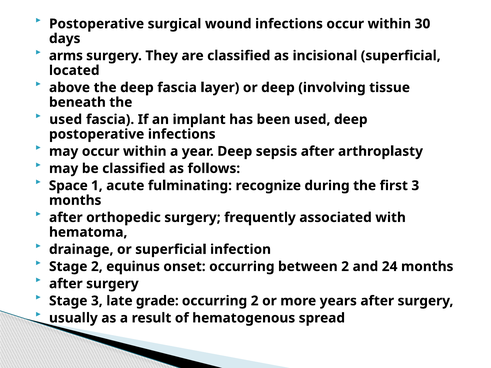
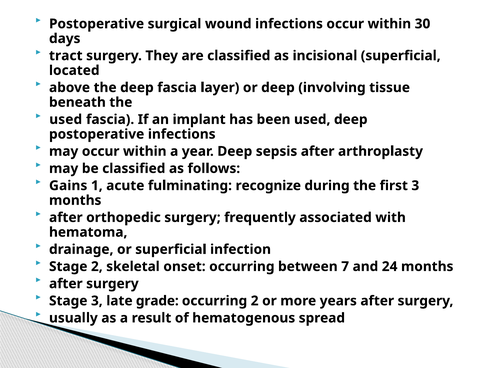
arms: arms -> tract
Space: Space -> Gains
equinus: equinus -> skeletal
between 2: 2 -> 7
